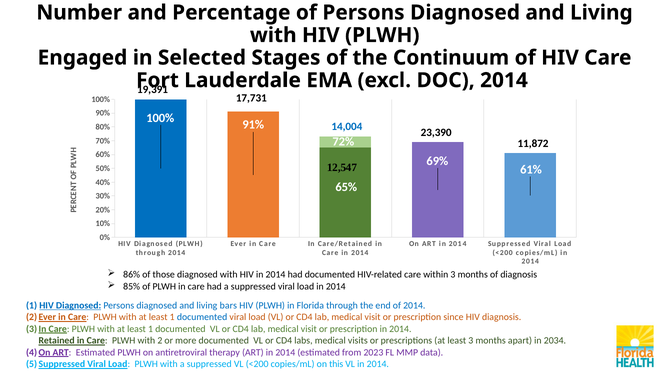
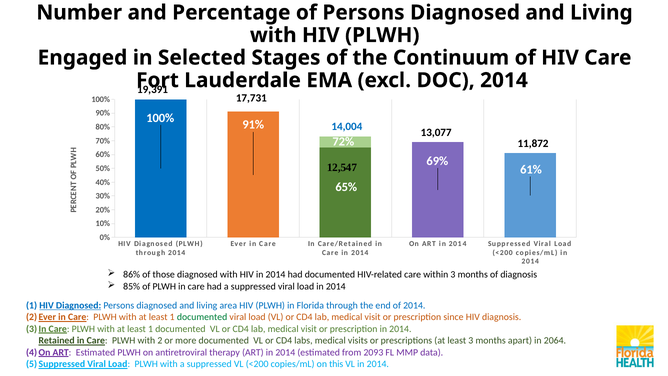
23,390: 23,390 -> 13,077
bars: bars -> area
documented at (202, 317) colour: blue -> green
2034: 2034 -> 2064
2023: 2023 -> 2093
